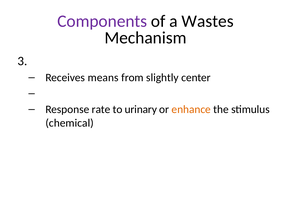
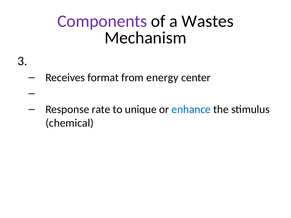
means: means -> format
slightly: slightly -> energy
urinary: urinary -> unique
enhance colour: orange -> blue
